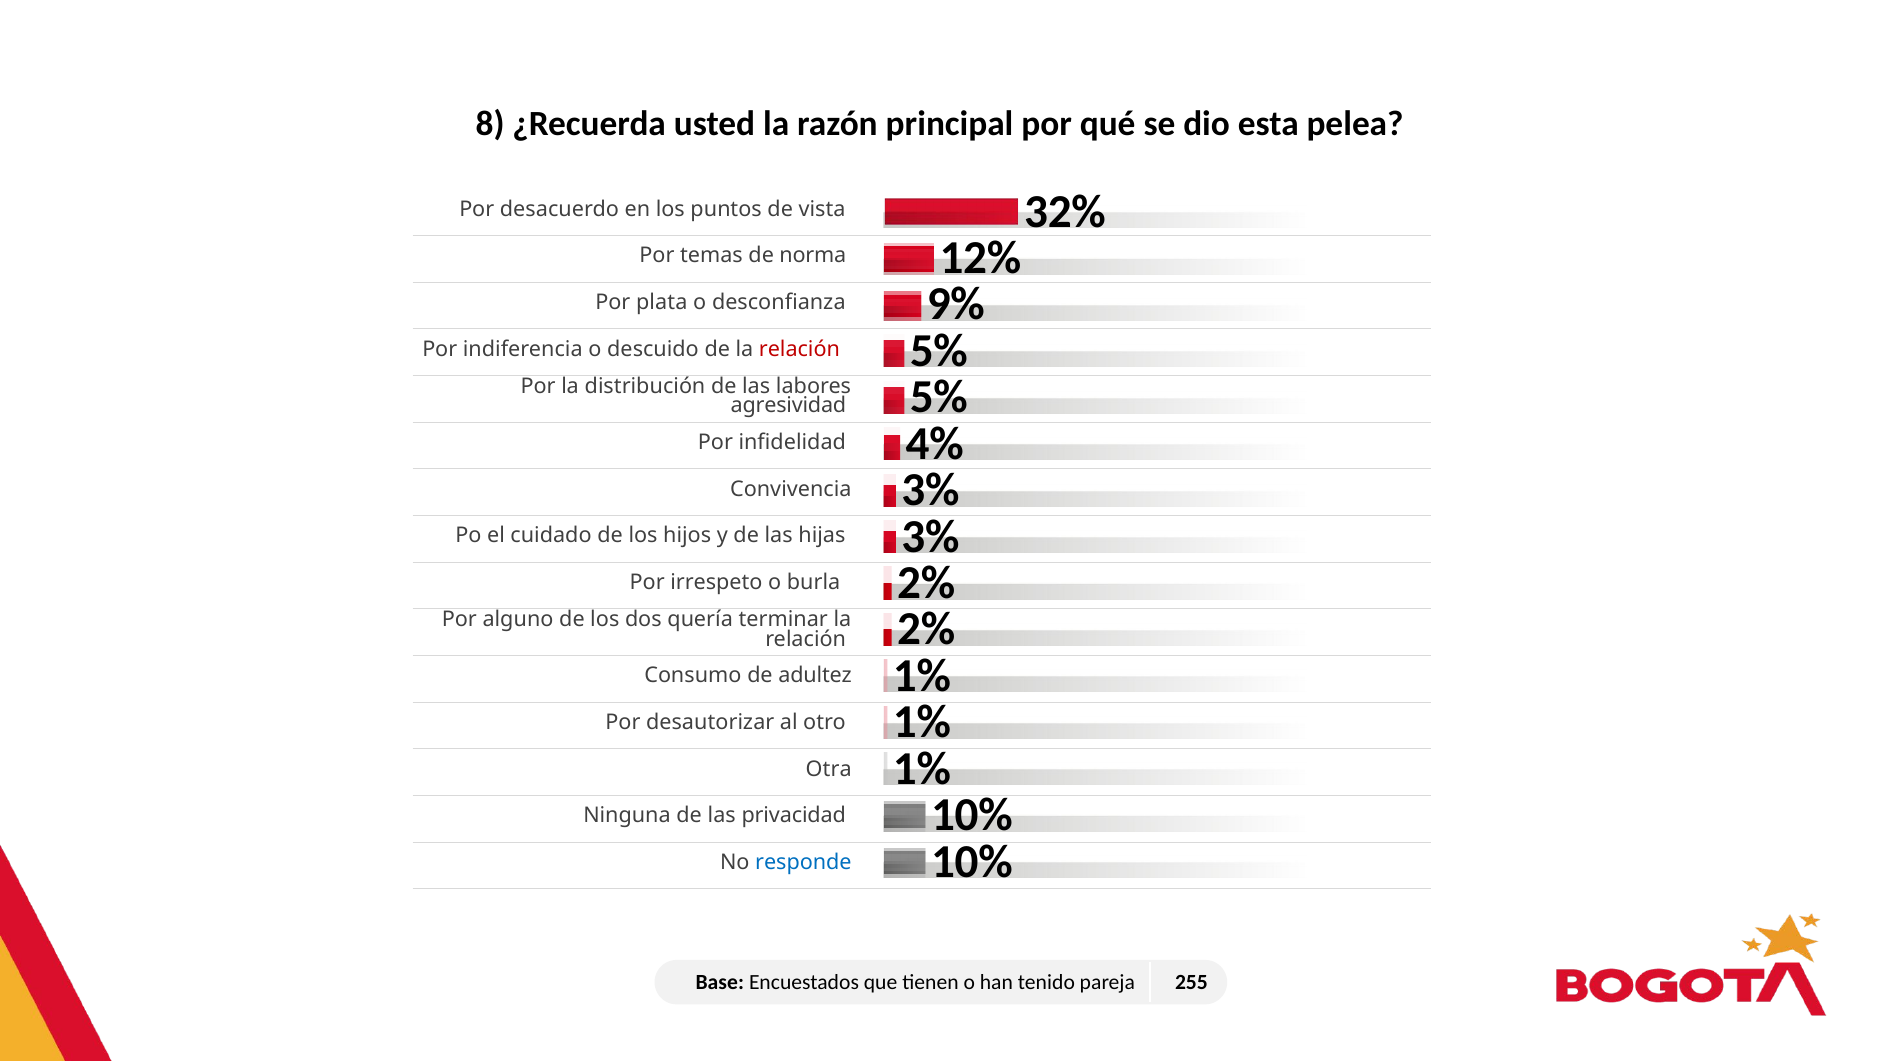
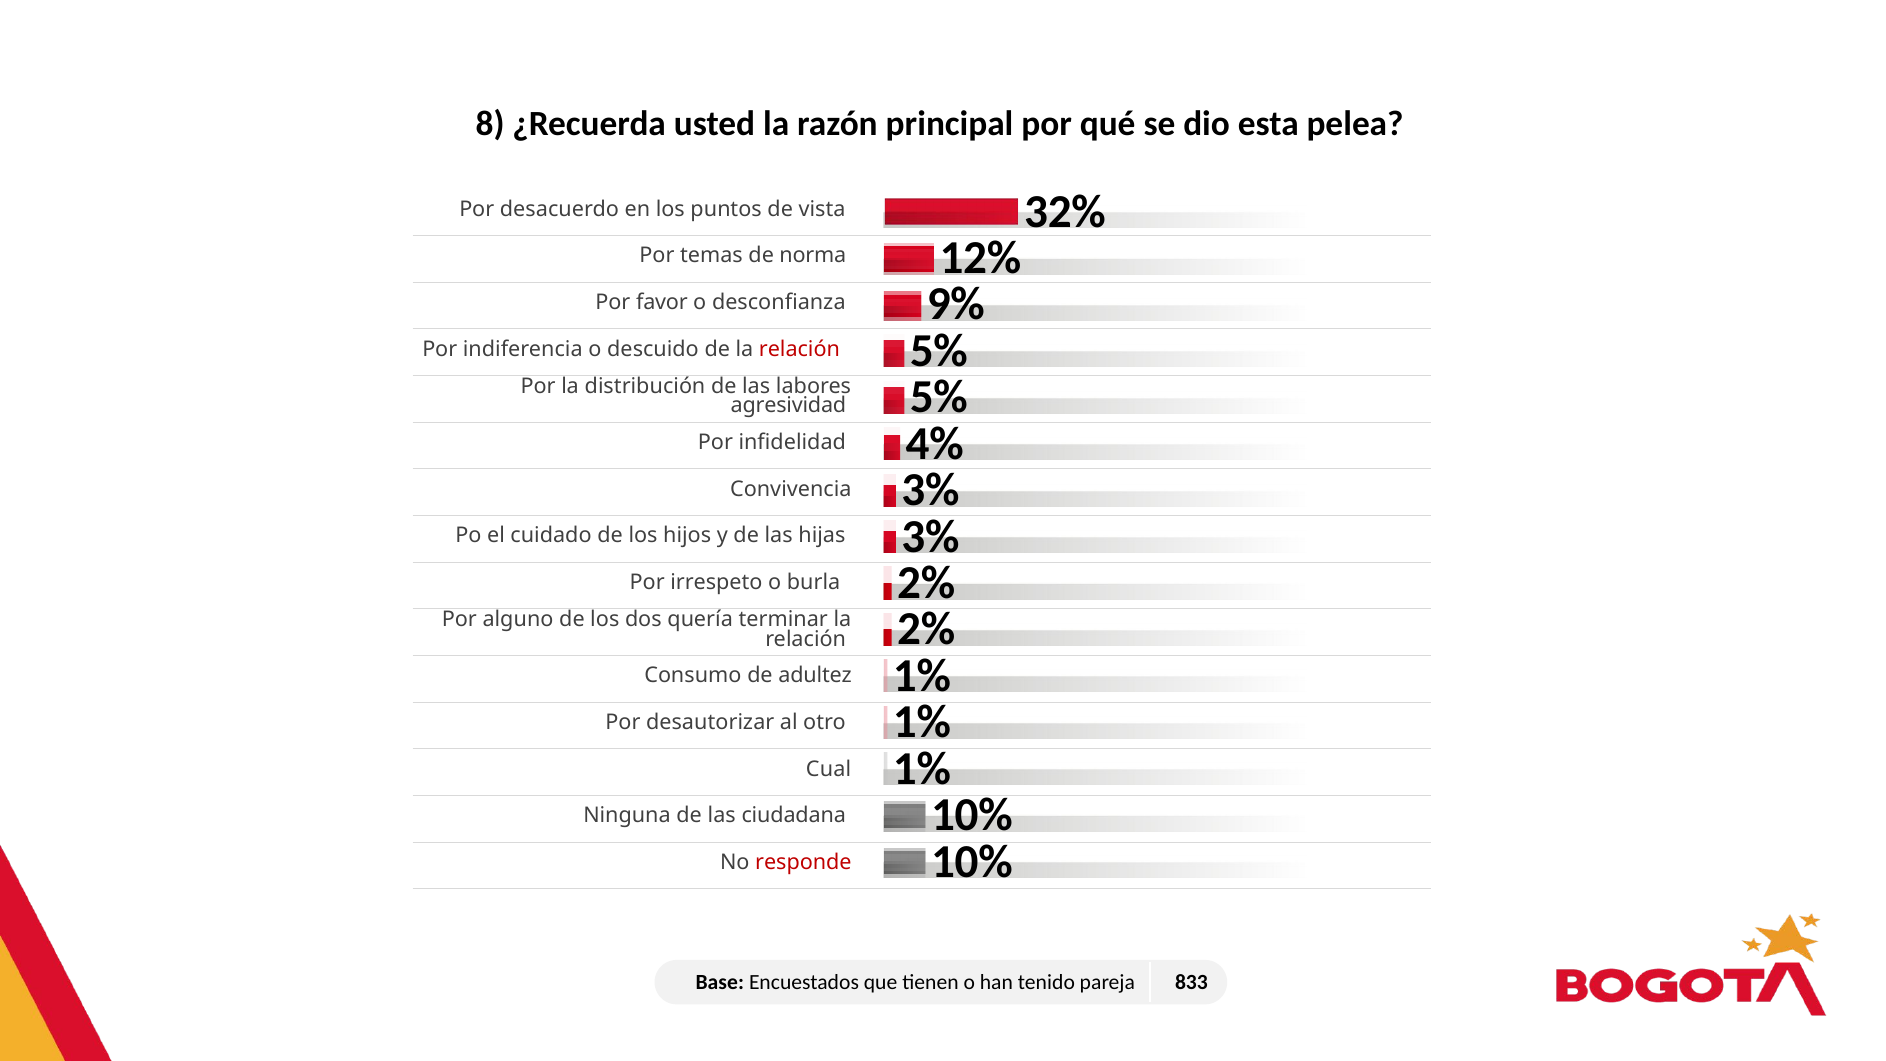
plata: plata -> favor
Otra: Otra -> Cual
privacidad: privacidad -> ciudadana
responde colour: blue -> red
255: 255 -> 833
